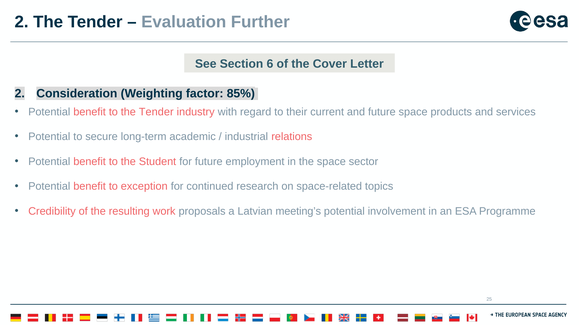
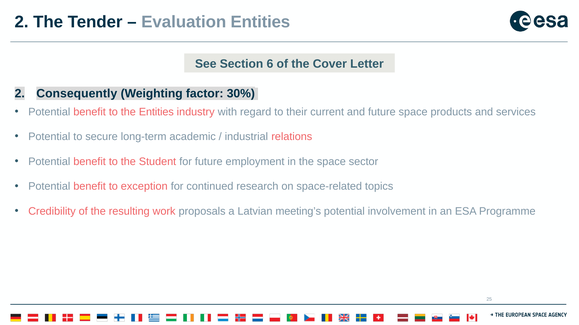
Evaluation Further: Further -> Entities
Consideration: Consideration -> Consequently
85%: 85% -> 30%
to the Tender: Tender -> Entities
